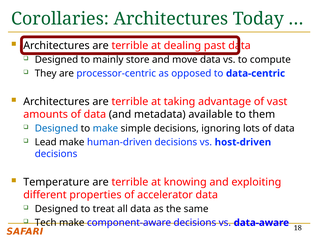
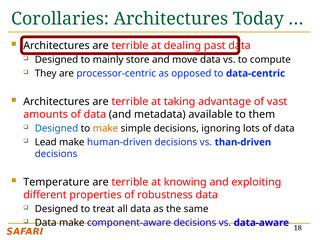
make at (105, 129) colour: blue -> orange
host-driven: host-driven -> than-driven
accelerator: accelerator -> robustness
Tech at (46, 223): Tech -> Data
